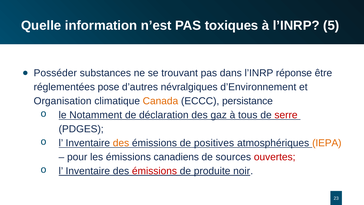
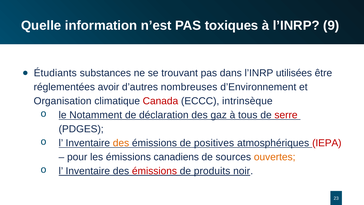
5: 5 -> 9
Posséder: Posséder -> Étudiants
réponse: réponse -> utilisées
pose: pose -> avoir
névralgiques: névralgiques -> nombreuses
Canada colour: orange -> red
persistance: persistance -> intrinsèque
IEPA colour: orange -> red
ouvertes colour: red -> orange
produite: produite -> produits
